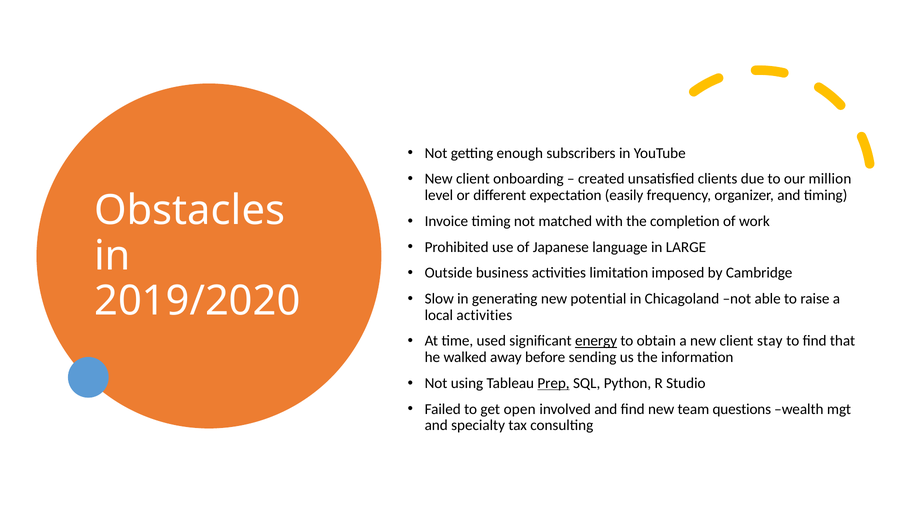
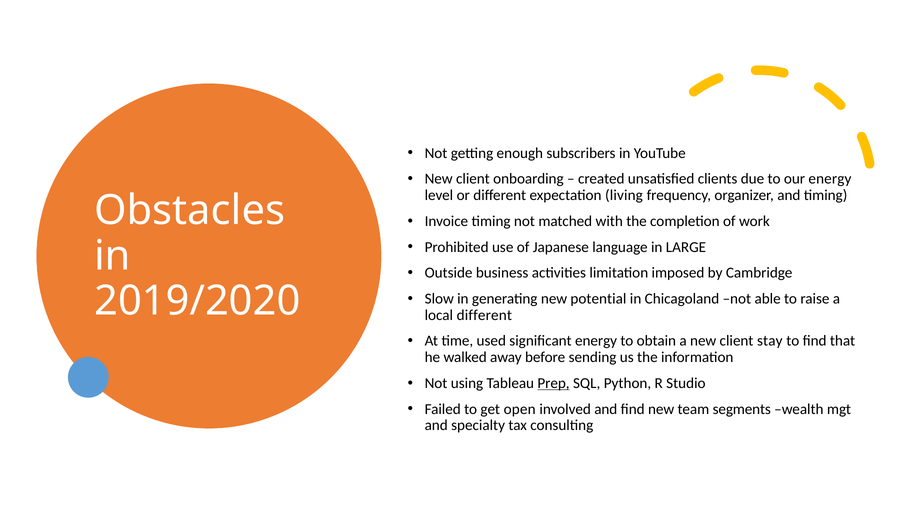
our million: million -> energy
easily: easily -> living
local activities: activities -> different
energy at (596, 341) underline: present -> none
questions: questions -> segments
